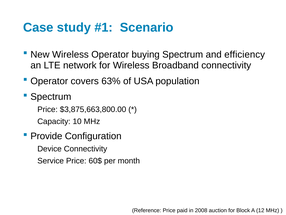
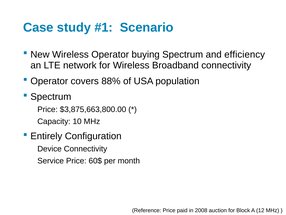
63%: 63% -> 88%
Provide: Provide -> Entirely
